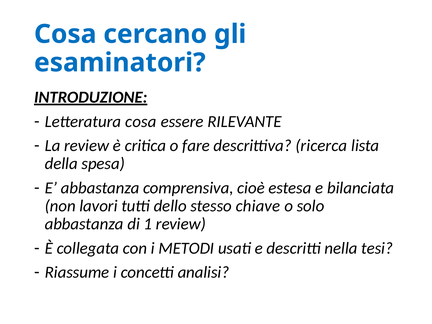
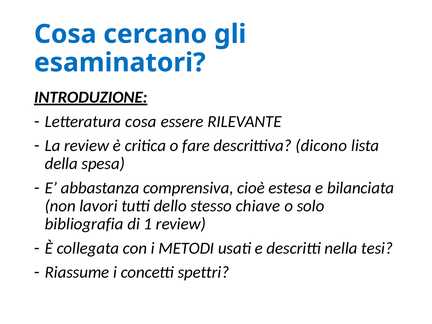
ricerca: ricerca -> dicono
abbastanza at (84, 224): abbastanza -> bibliografia
analisi: analisi -> spettri
